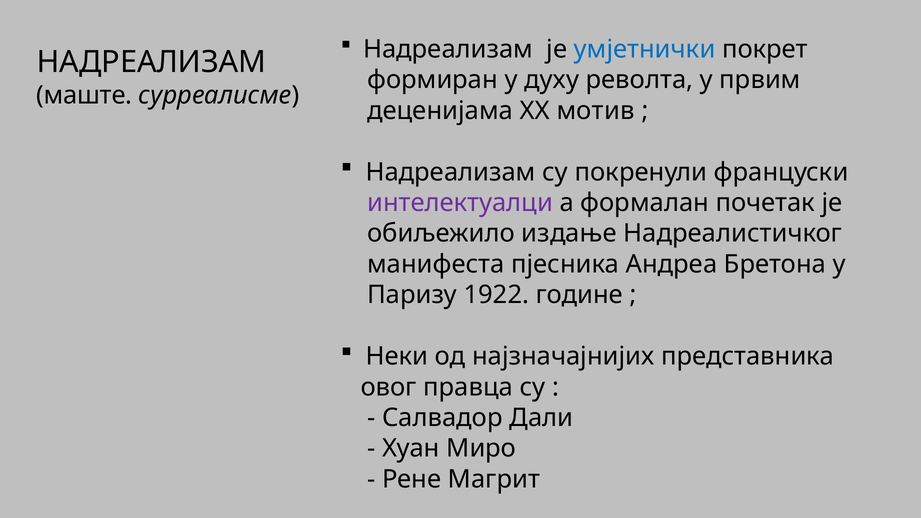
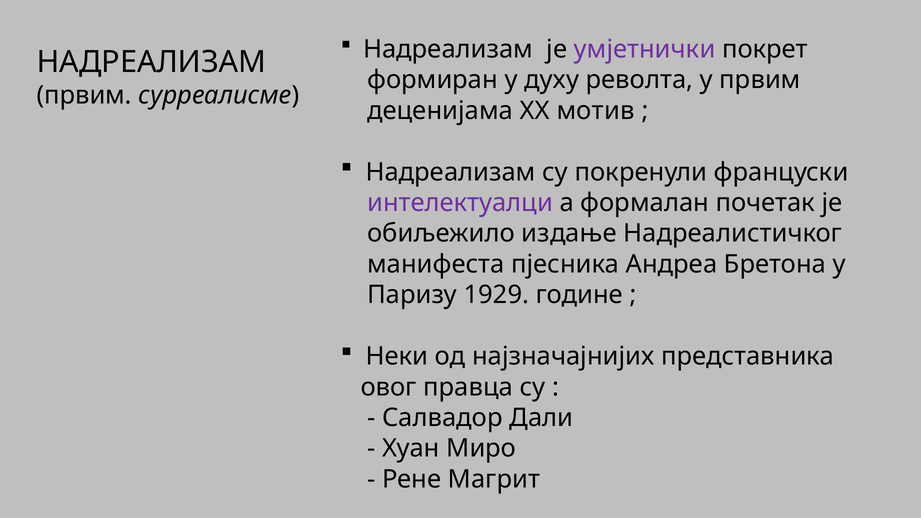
умјетнички colour: blue -> purple
маште at (84, 95): маште -> првим
1922: 1922 -> 1929
